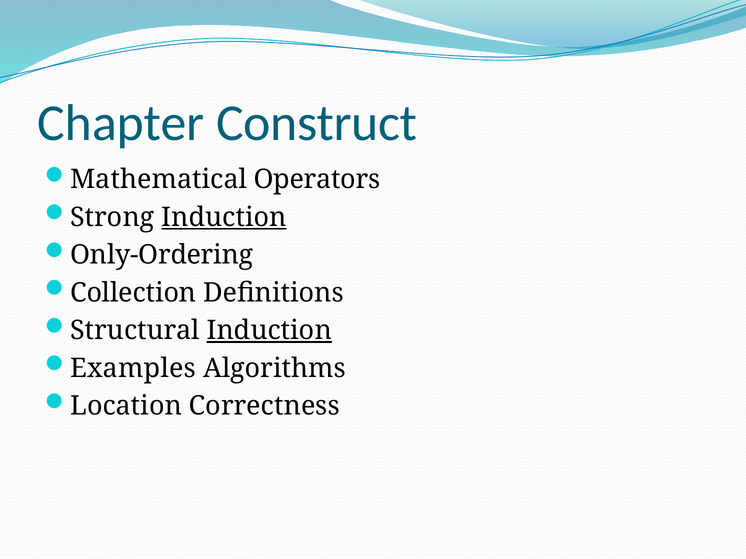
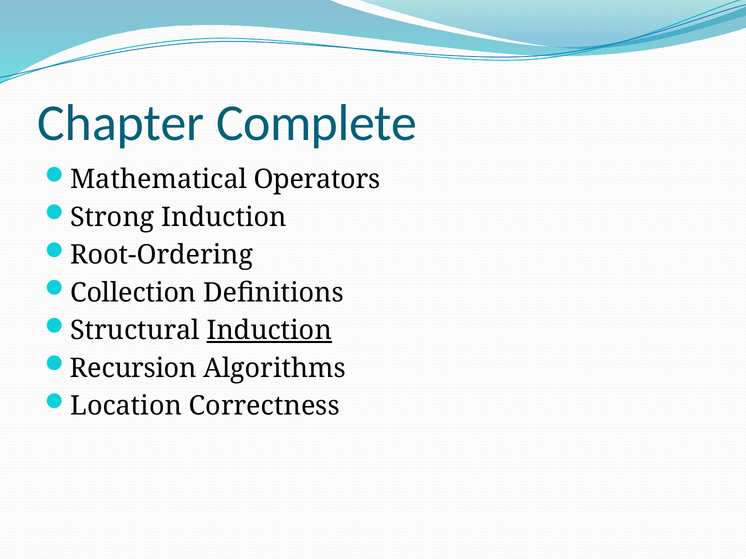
Construct: Construct -> Complete
Induction at (224, 217) underline: present -> none
Only-Ordering: Only-Ordering -> Root-Ordering
Examples: Examples -> Recursion
